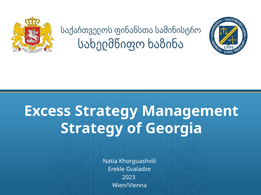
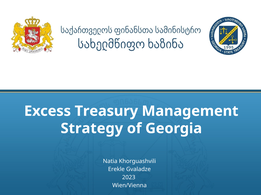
Excess Strategy: Strategy -> Treasury
